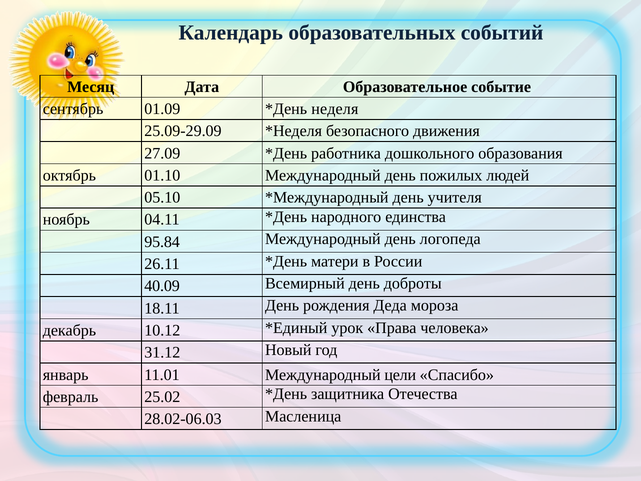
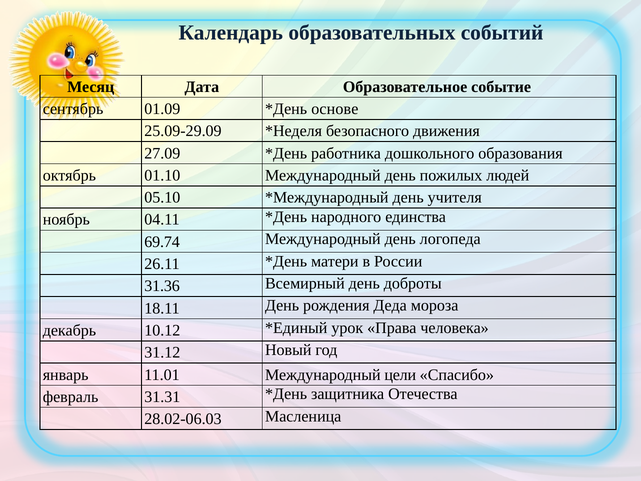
неделя: неделя -> основе
95.84: 95.84 -> 69.74
40.09: 40.09 -> 31.36
25.02: 25.02 -> 31.31
